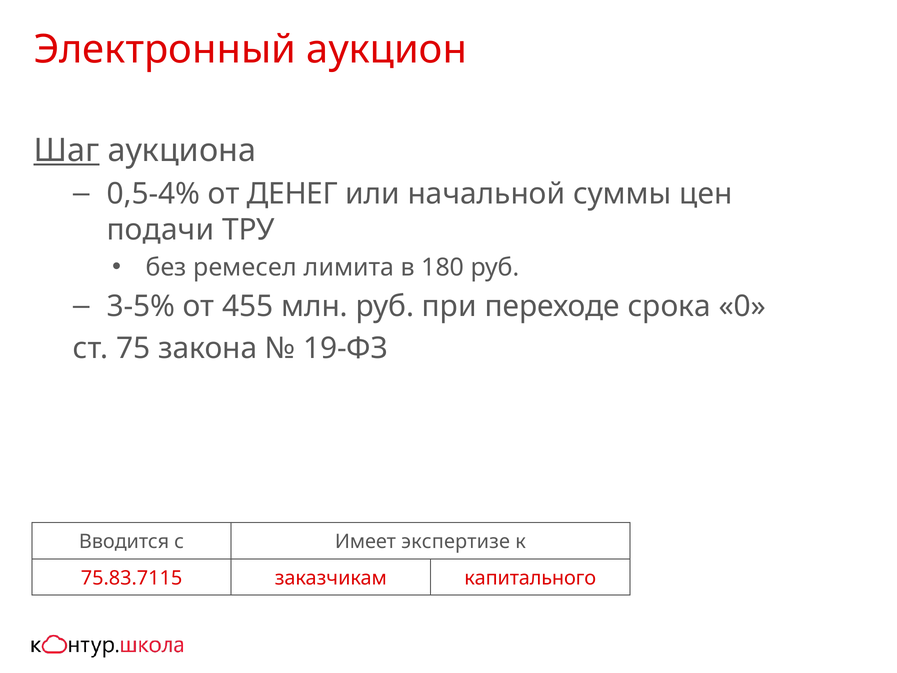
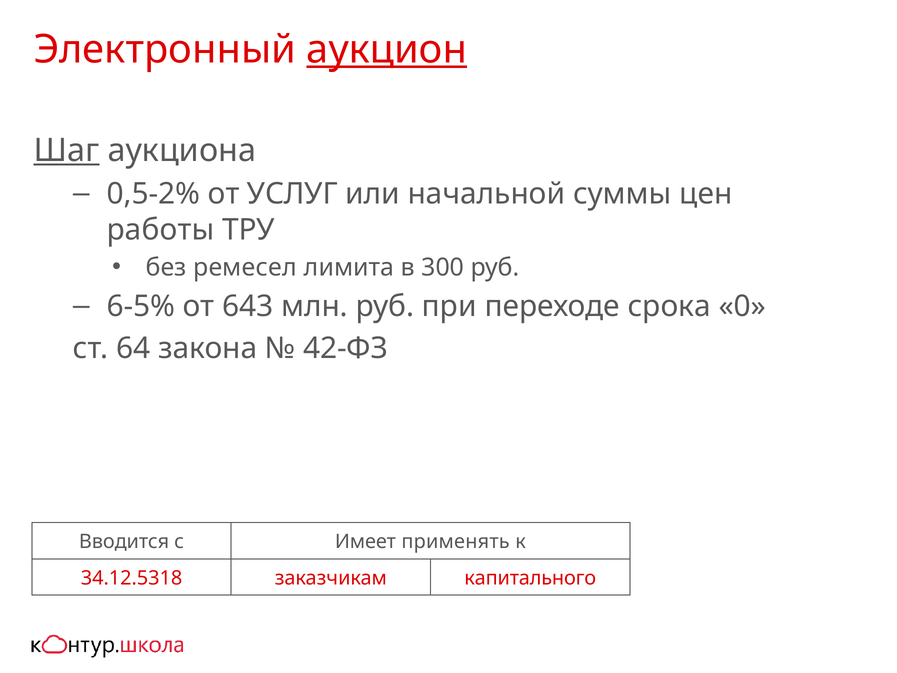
аукцион underline: none -> present
0,5-4%: 0,5-4% -> 0,5-2%
ДЕНЕГ: ДЕНЕГ -> УСЛУГ
подачи: подачи -> работы
180: 180 -> 300
3-5%: 3-5% -> 6-5%
455: 455 -> 643
75: 75 -> 64
19-ФЗ: 19-ФЗ -> 42-ФЗ
экспертизе: экспертизе -> применять
75.83.7115: 75.83.7115 -> 34.12.5318
